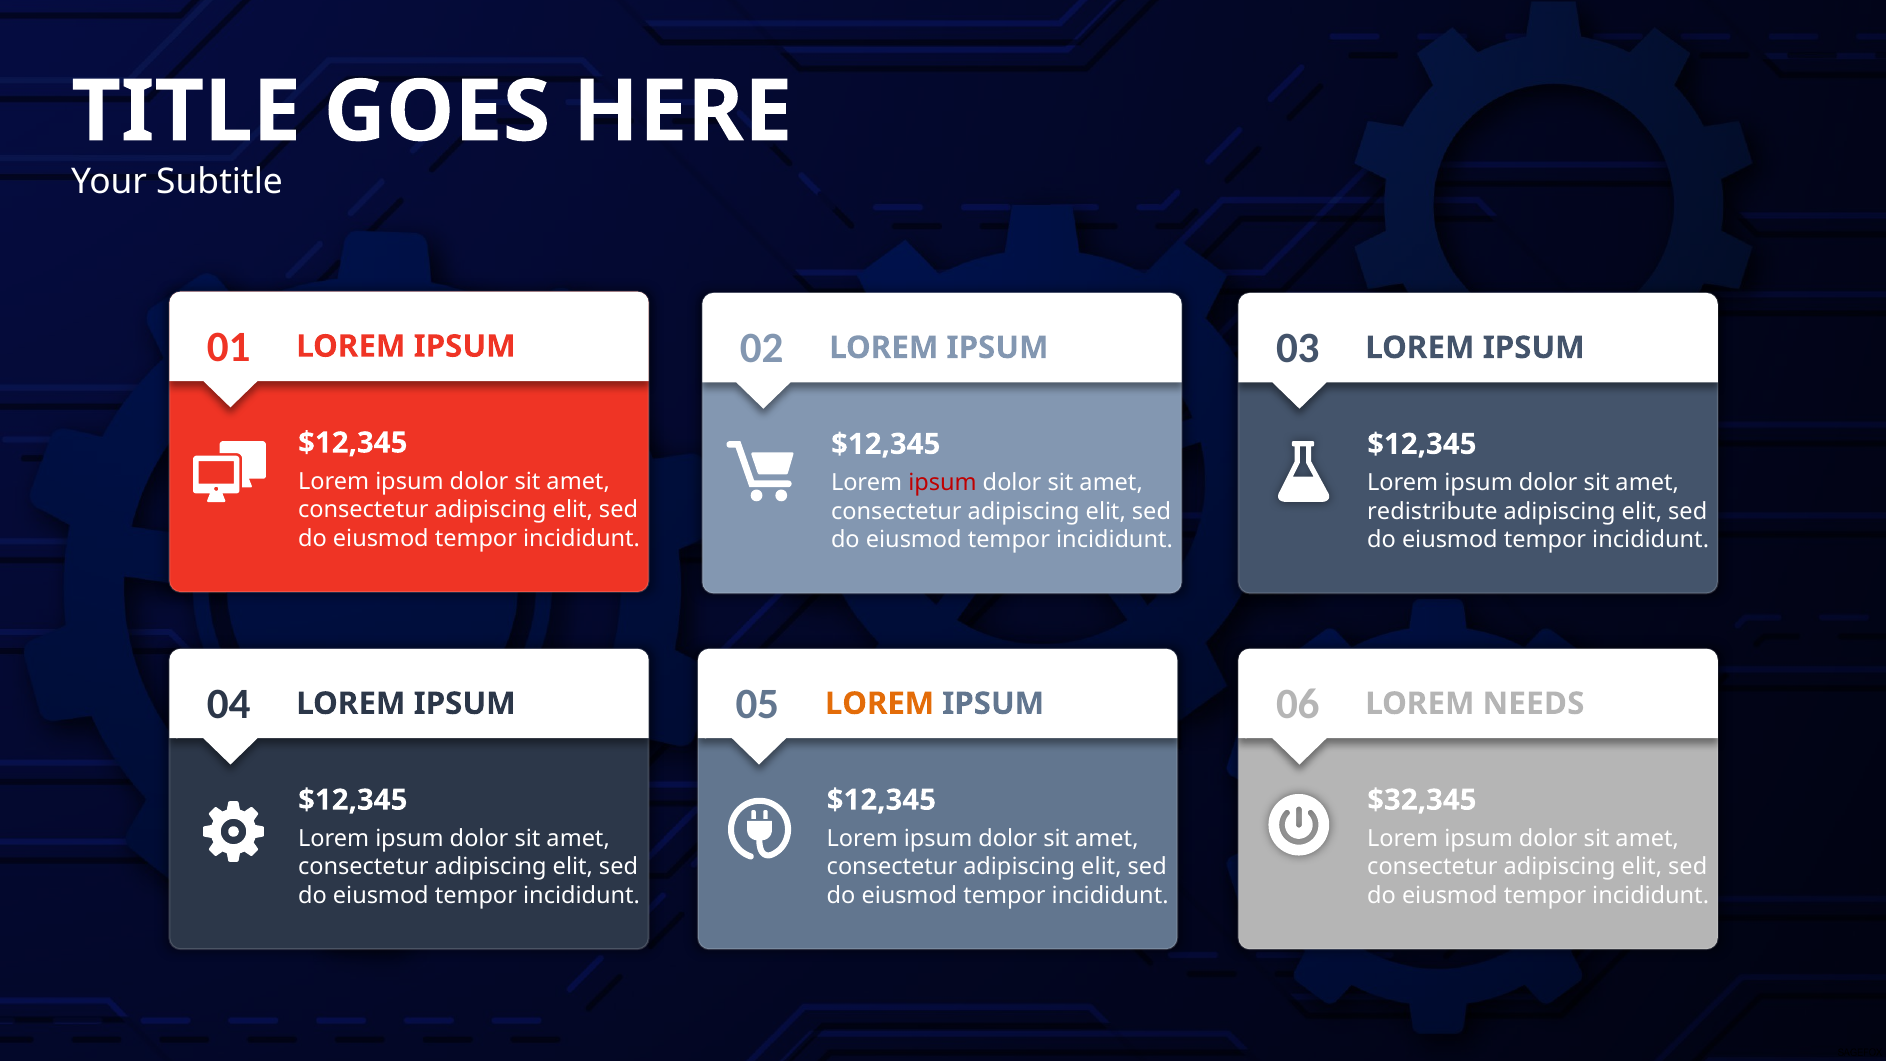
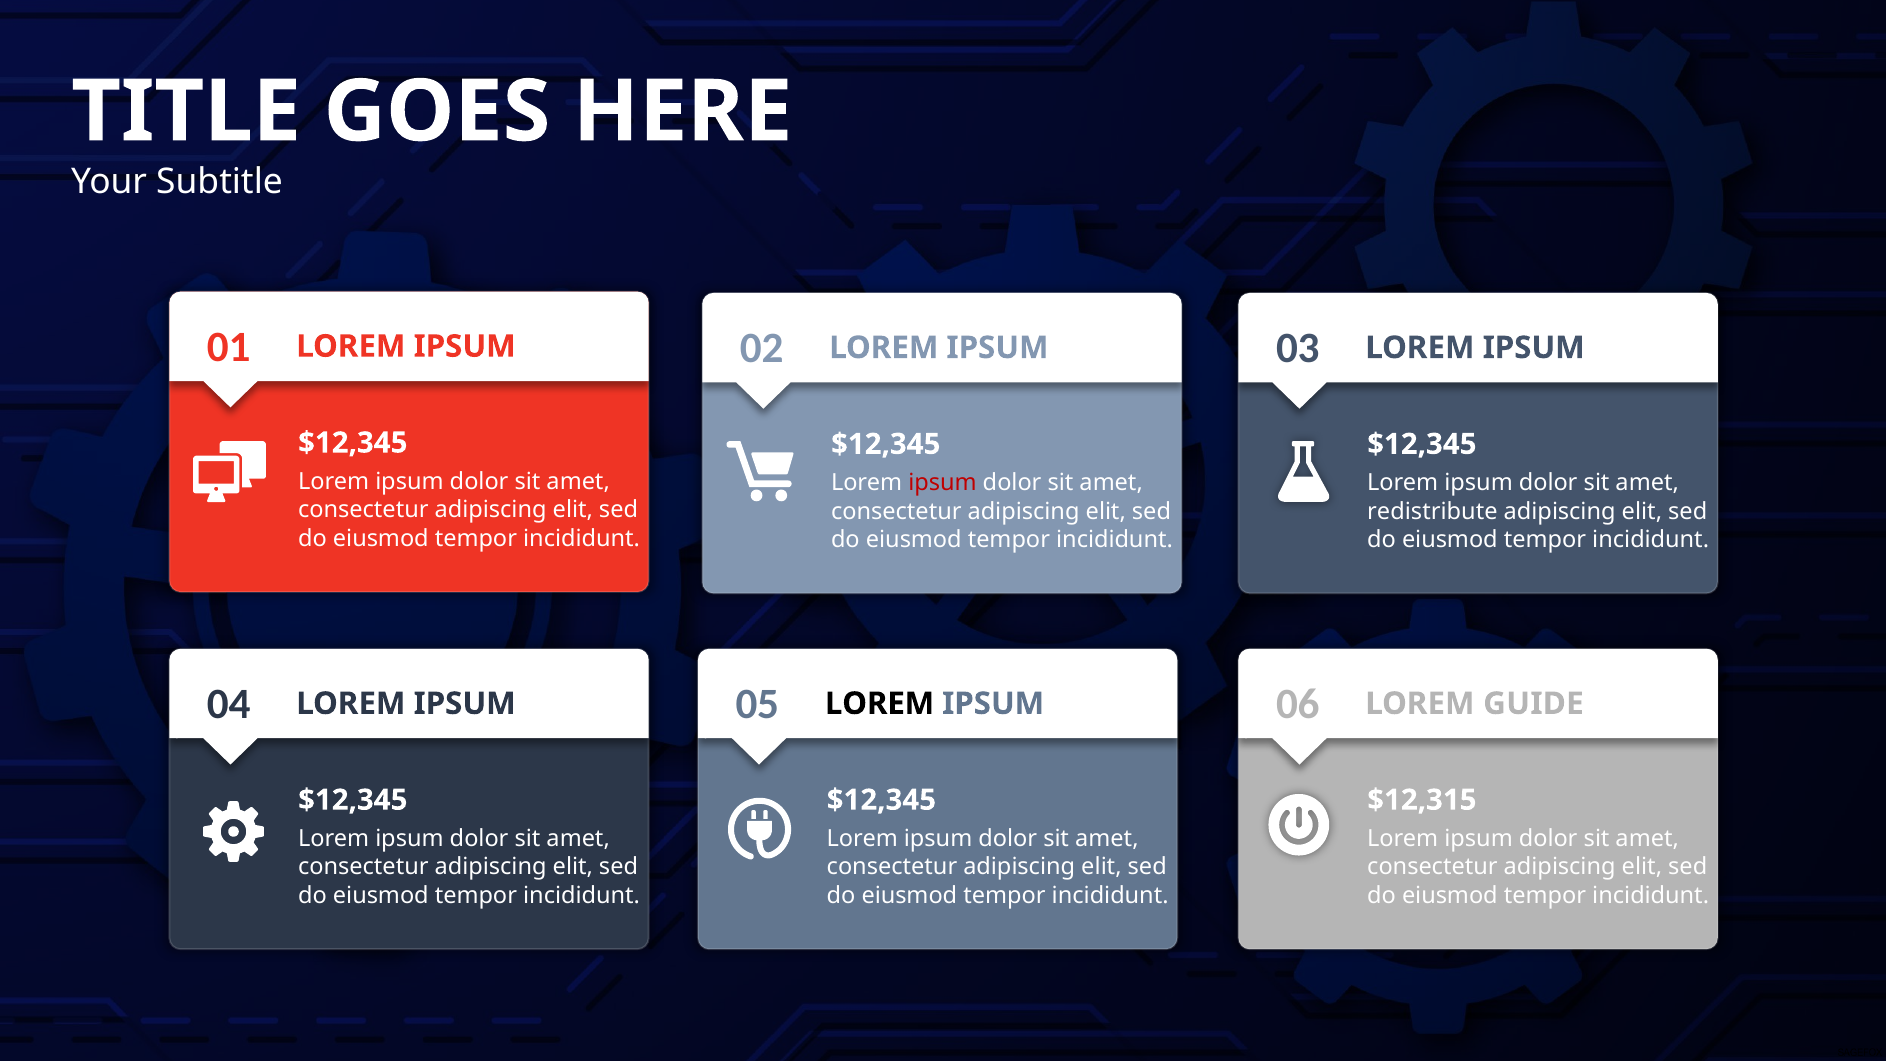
LOREM at (880, 704) colour: orange -> black
NEEDS: NEEDS -> GUIDE
$32,345: $32,345 -> $12,315
